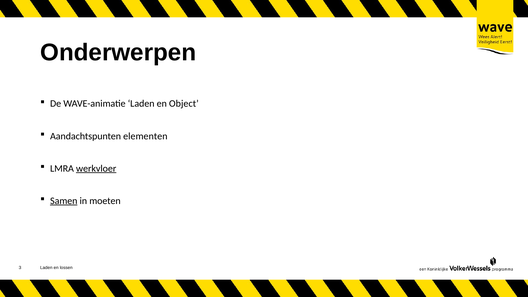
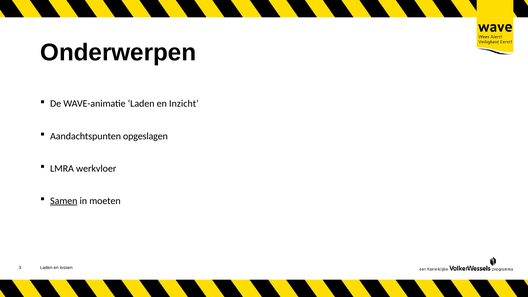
Object: Object -> Inzicht
elementen: elementen -> opgeslagen
werkvloer underline: present -> none
